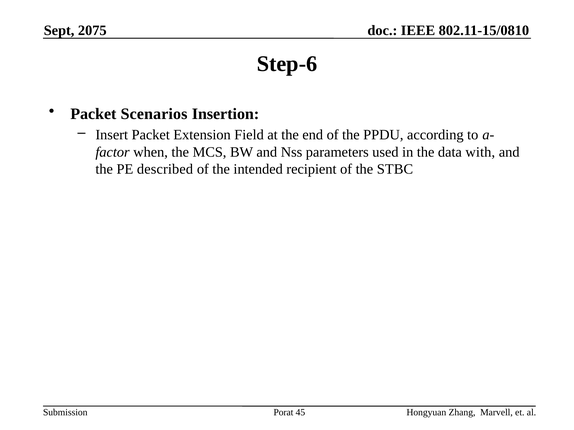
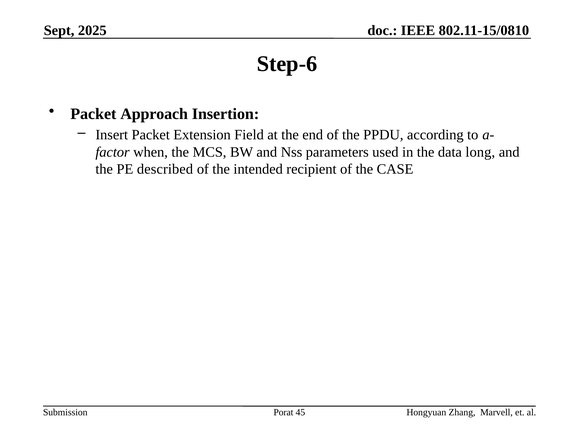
2075: 2075 -> 2025
Scenarios: Scenarios -> Approach
with: with -> long
STBC: STBC -> CASE
